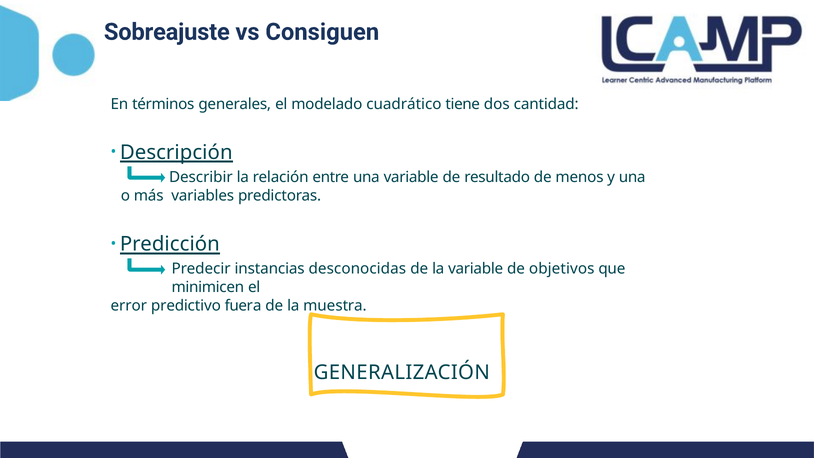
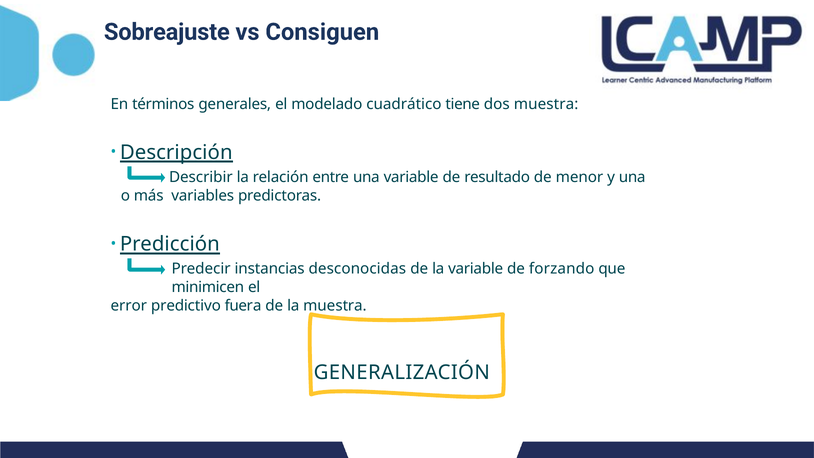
dos cantidad: cantidad -> muestra
menos: menos -> menor
objetivos: objetivos -> forzando
